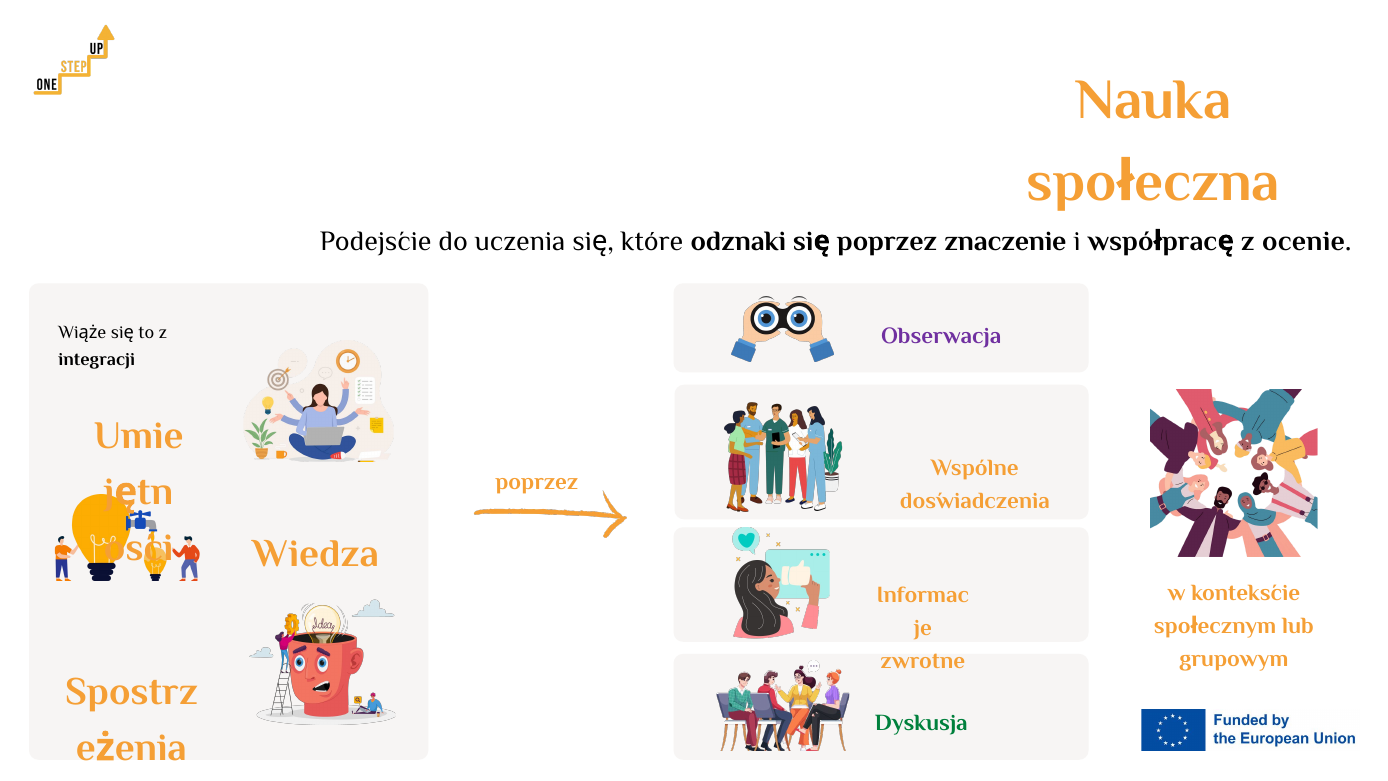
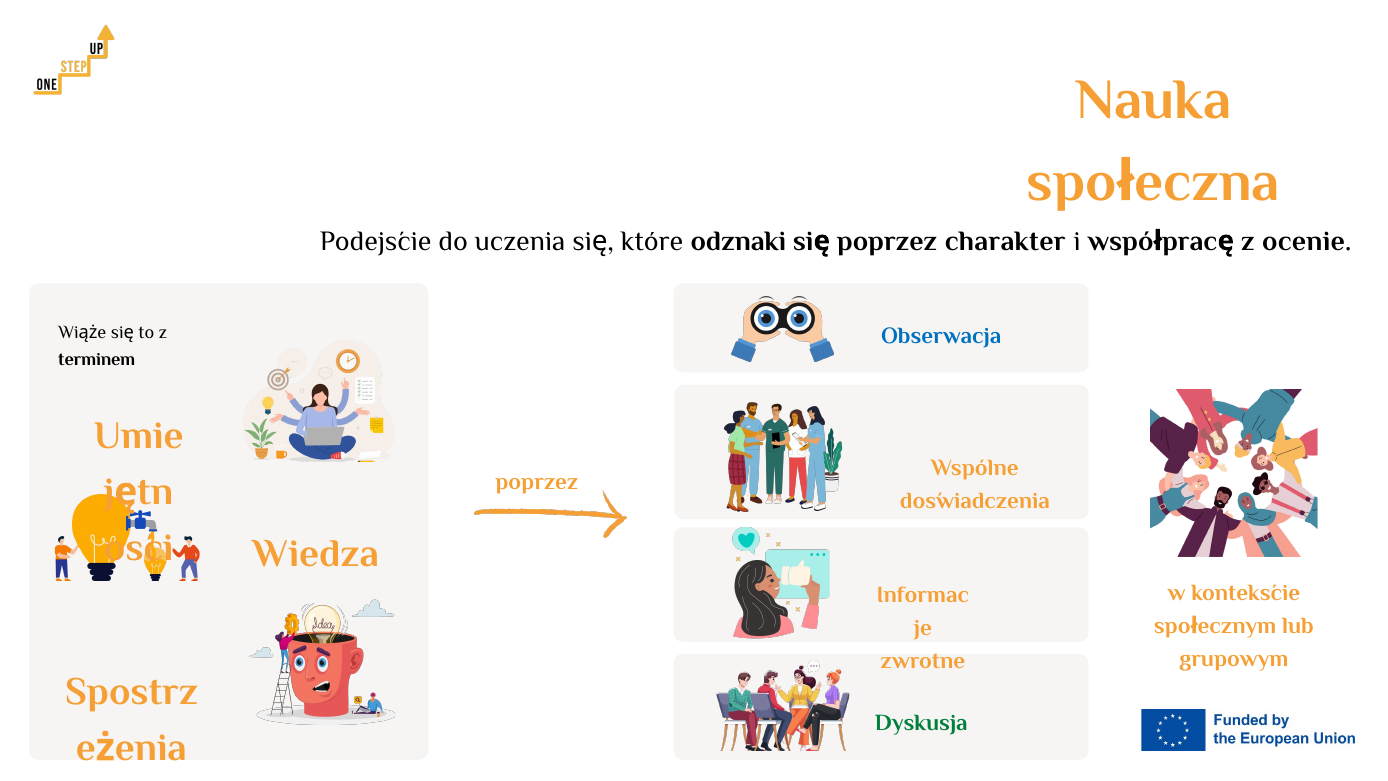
znaczenie: znaczenie -> charakter
Obserwacja colour: purple -> blue
integracji: integracji -> terminem
